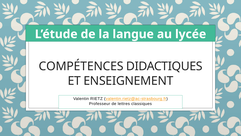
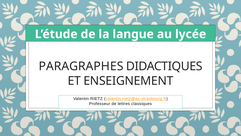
COMPÉTENCES: COMPÉTENCES -> PARAGRAPHES
